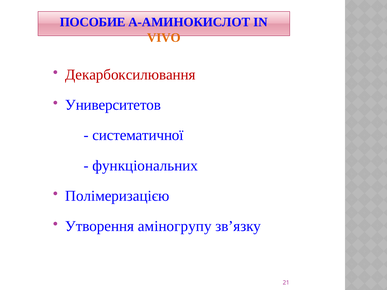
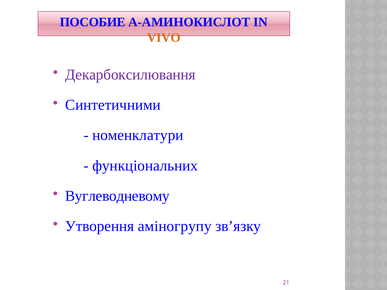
Декарбоксилювання colour: red -> purple
Университетов: Университетов -> Синтетичними
систематичної: систематичної -> номенклатури
Полімеризацією: Полімеризацією -> Вуглеводневому
